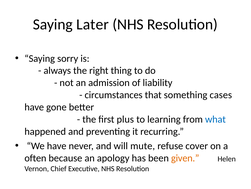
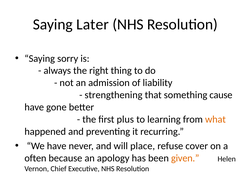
circumstances: circumstances -> strengthening
cases: cases -> cause
what colour: blue -> orange
mute: mute -> place
